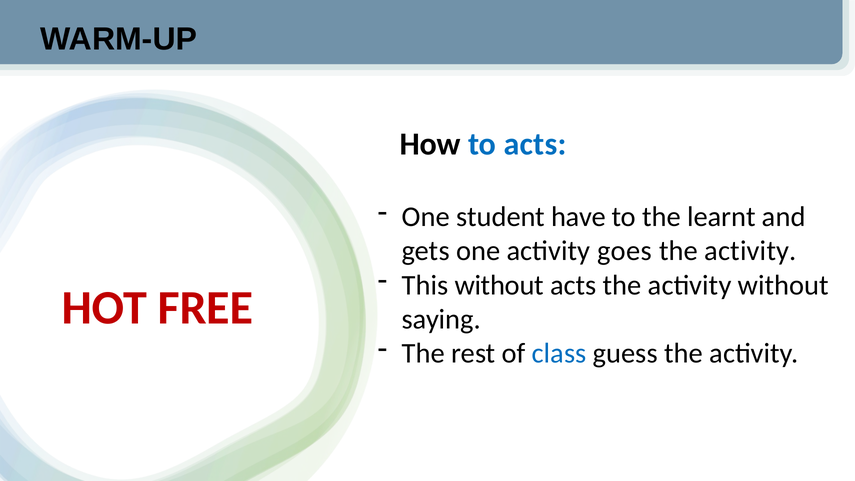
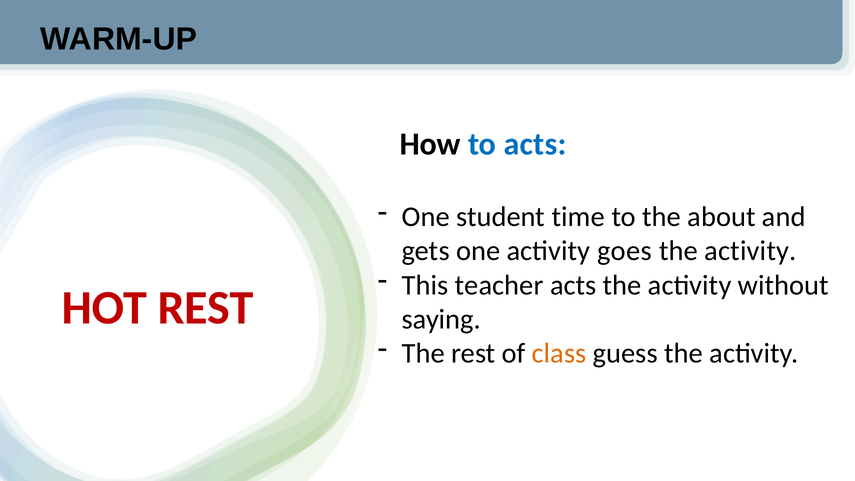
have: have -> time
learnt: learnt -> about
This without: without -> teacher
HOT FREE: FREE -> REST
class colour: blue -> orange
